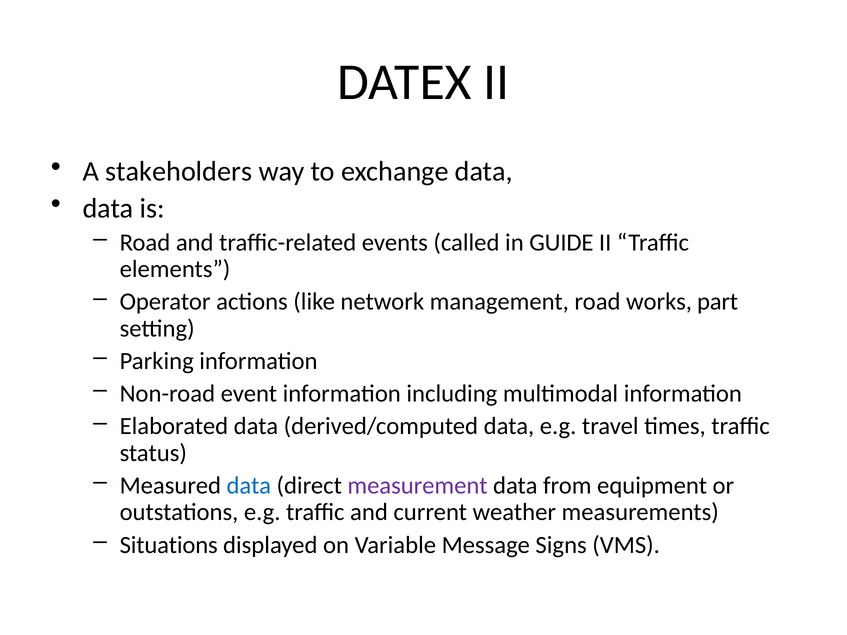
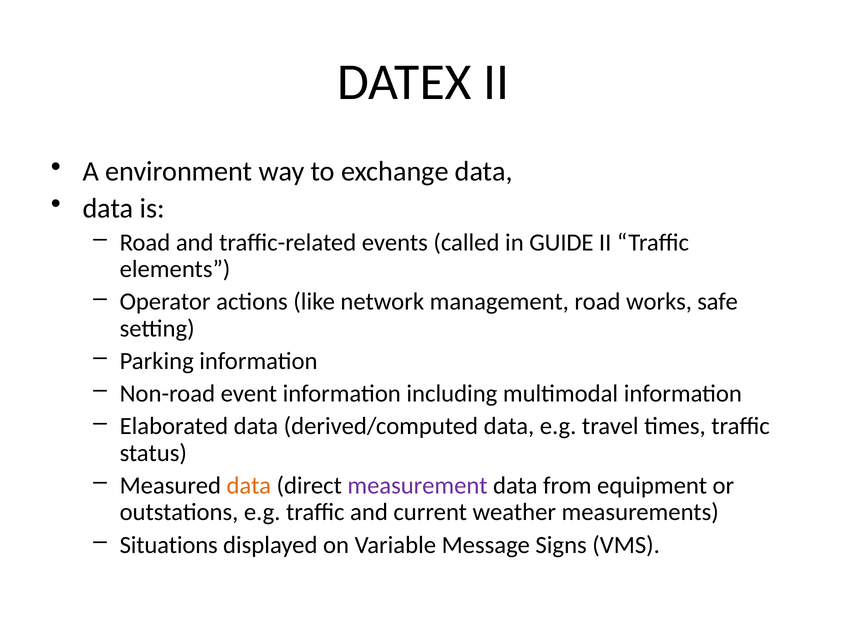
stakeholders: stakeholders -> environment
part: part -> safe
data at (249, 486) colour: blue -> orange
